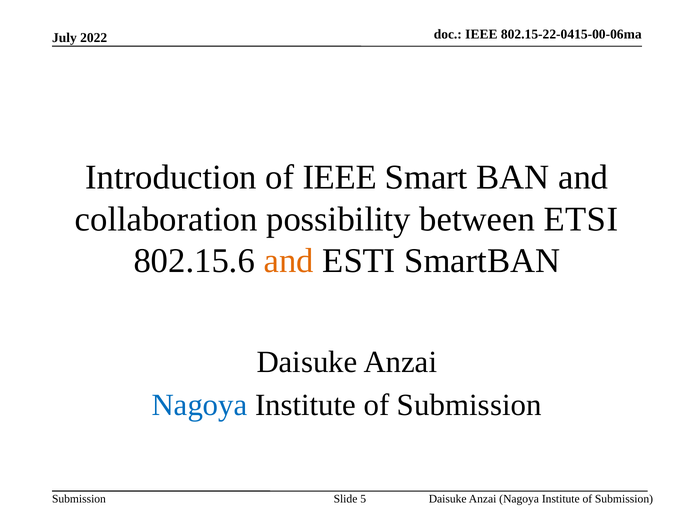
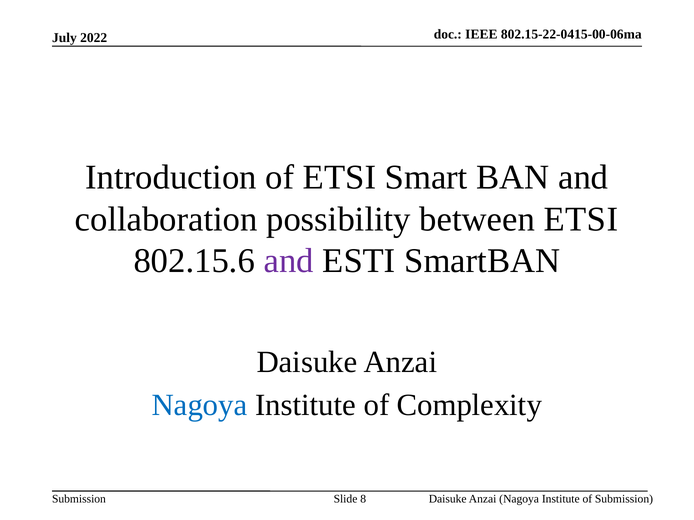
of IEEE: IEEE -> ETSI
and at (289, 261) colour: orange -> purple
Submission at (469, 406): Submission -> Complexity
5: 5 -> 8
